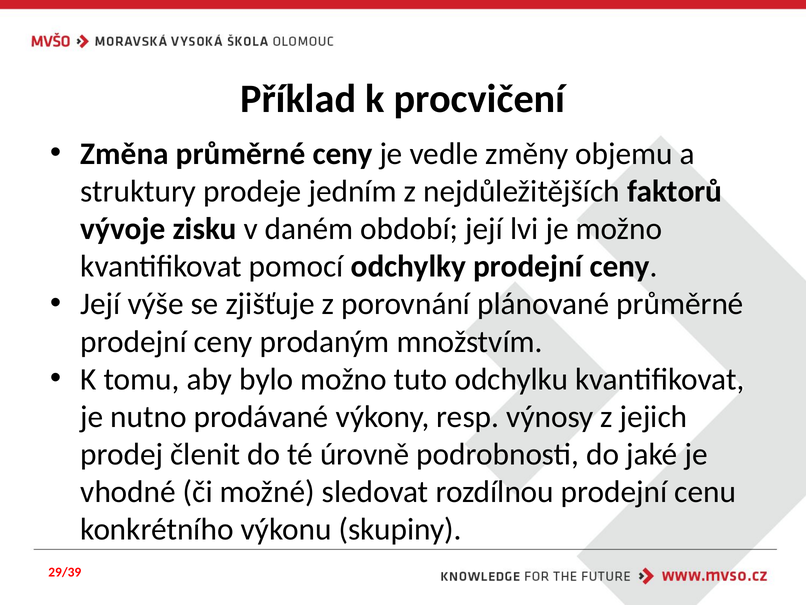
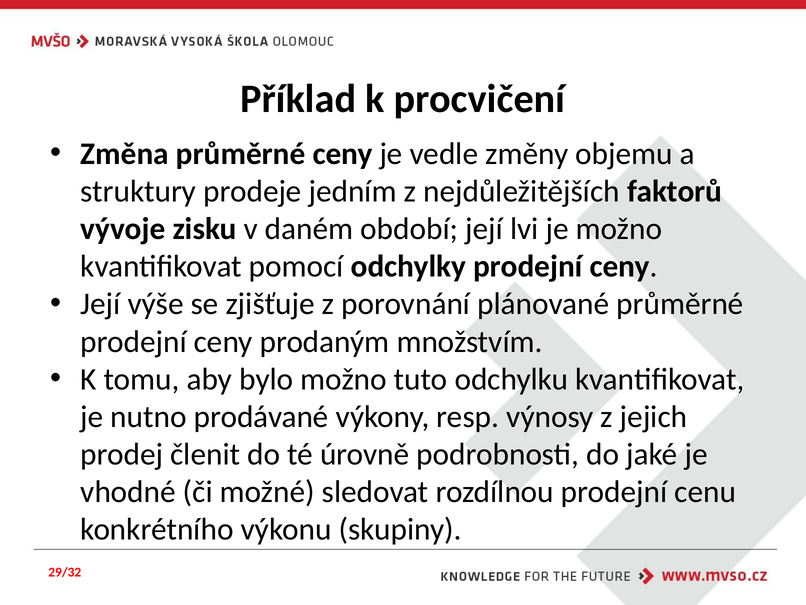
29/39: 29/39 -> 29/32
